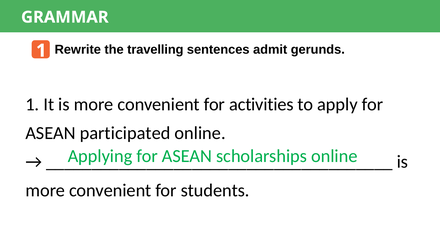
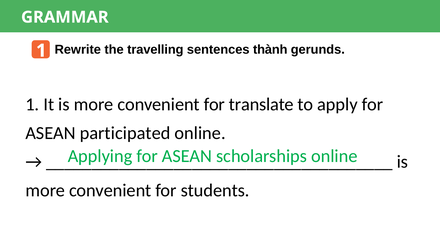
admit: admit -> thành
activities: activities -> translate
